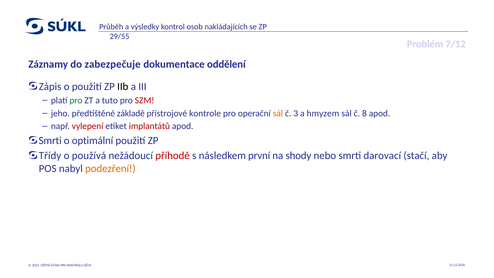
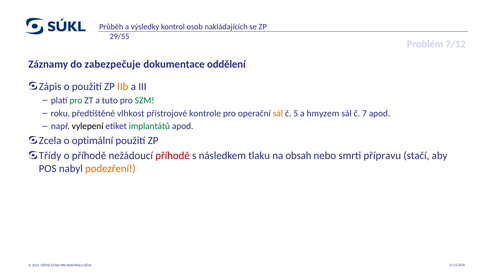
IIb colour: black -> orange
SZM colour: red -> green
jeho: jeho -> roku
základě: základě -> vlhkost
3: 3 -> 5
8: 8 -> 7
vylepení colour: red -> black
implantátů colour: red -> green
Smrti at (50, 141): Smrti -> Zcela
o používá: používá -> příhodě
první: první -> tlaku
shody: shody -> obsah
darovací: darovací -> přípravu
